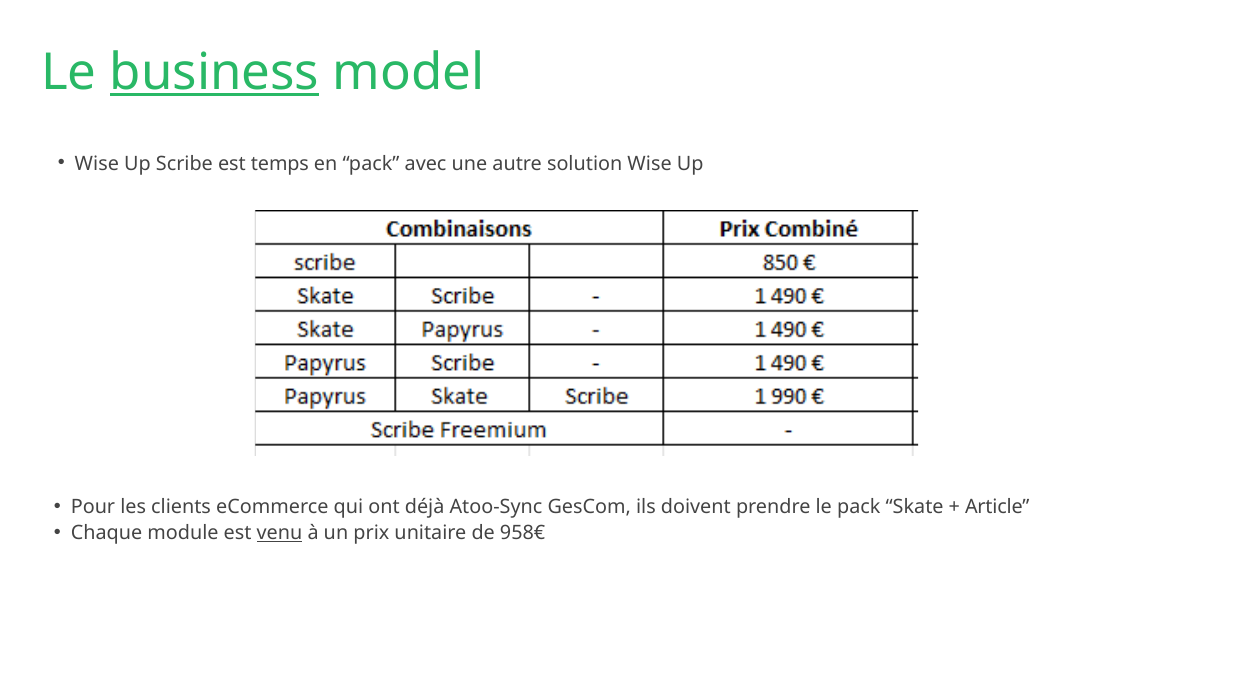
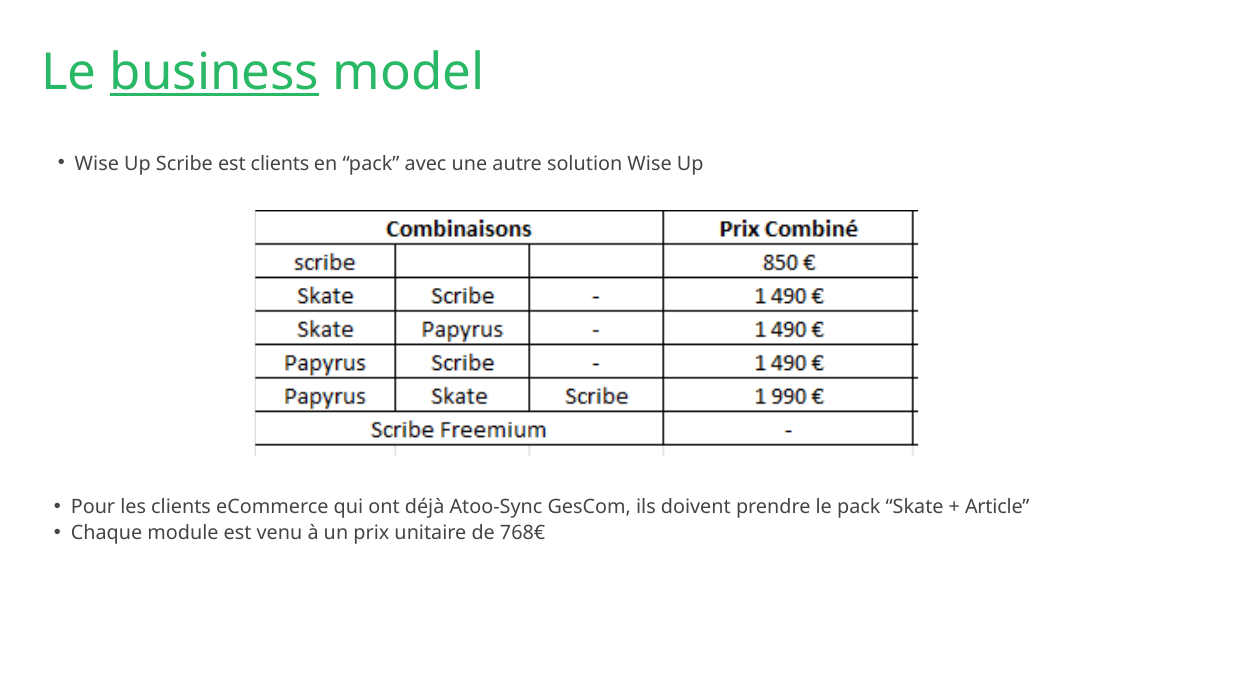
est temps: temps -> clients
venu underline: present -> none
958€: 958€ -> 768€
